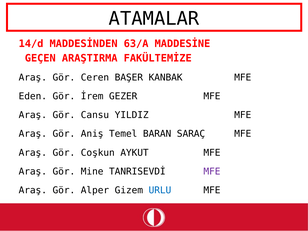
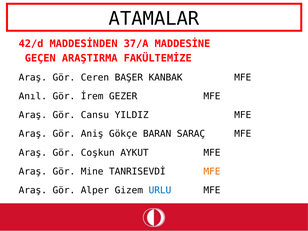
14/d: 14/d -> 42/d
63/A: 63/A -> 37/A
Eden: Eden -> Anıl
Temel: Temel -> Gökçe
MFE at (212, 172) colour: purple -> orange
